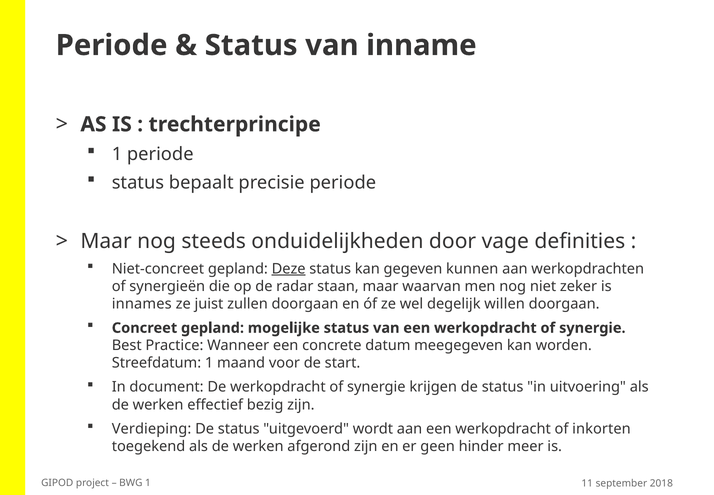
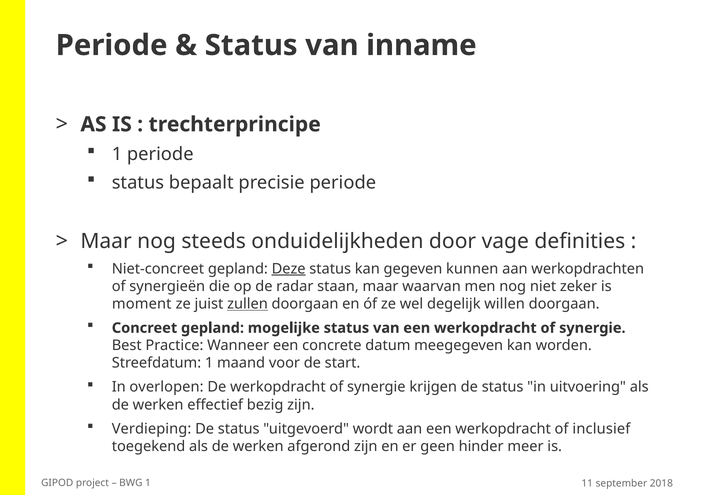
innames: innames -> moment
zullen underline: none -> present
document: document -> overlopen
inkorten: inkorten -> inclusief
